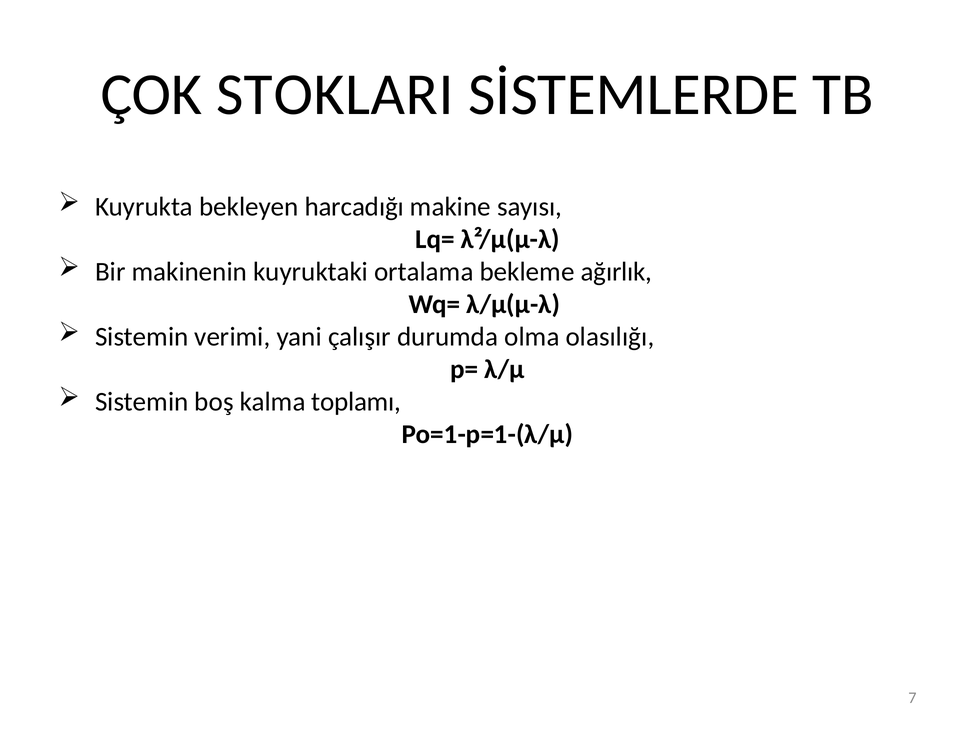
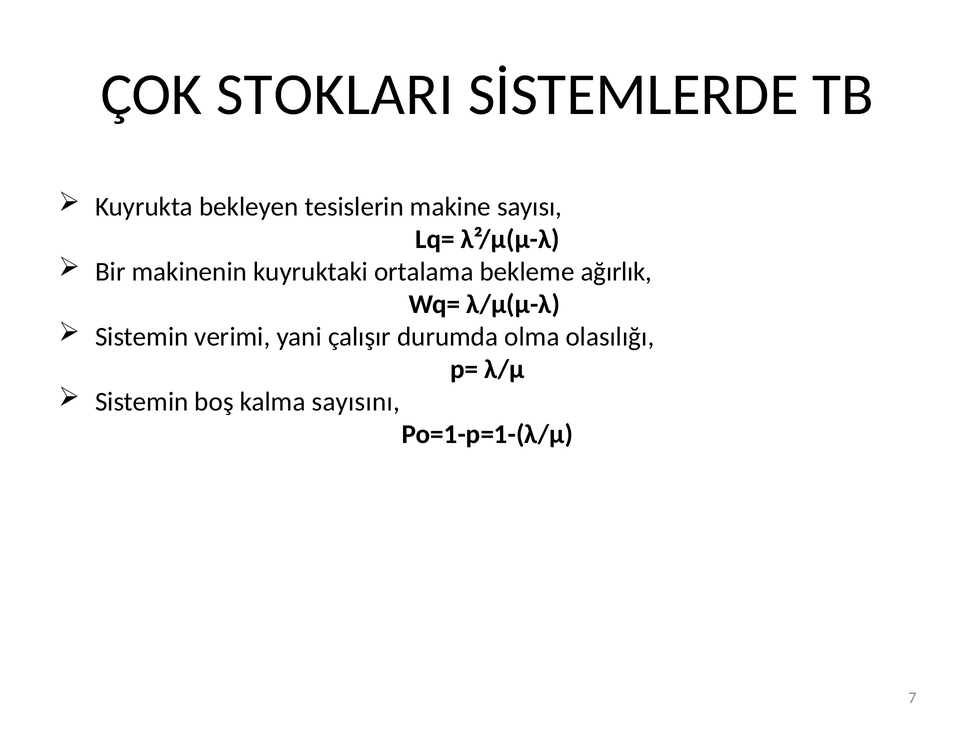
harcadığı: harcadığı -> tesislerin
toplamı: toplamı -> sayısını
